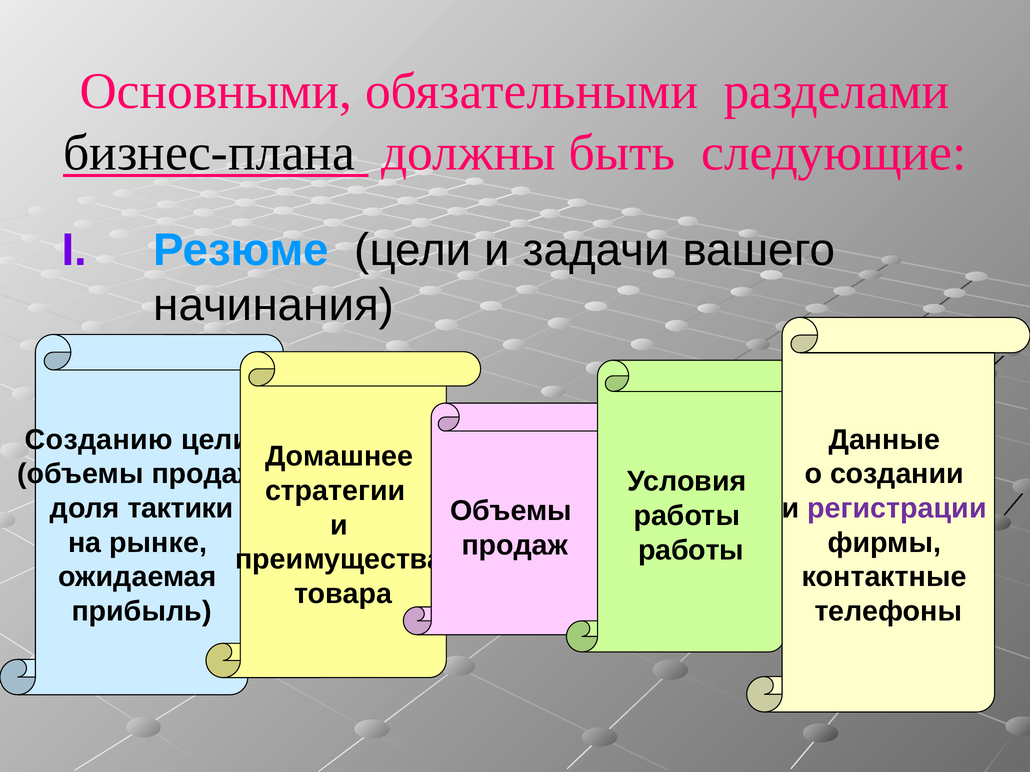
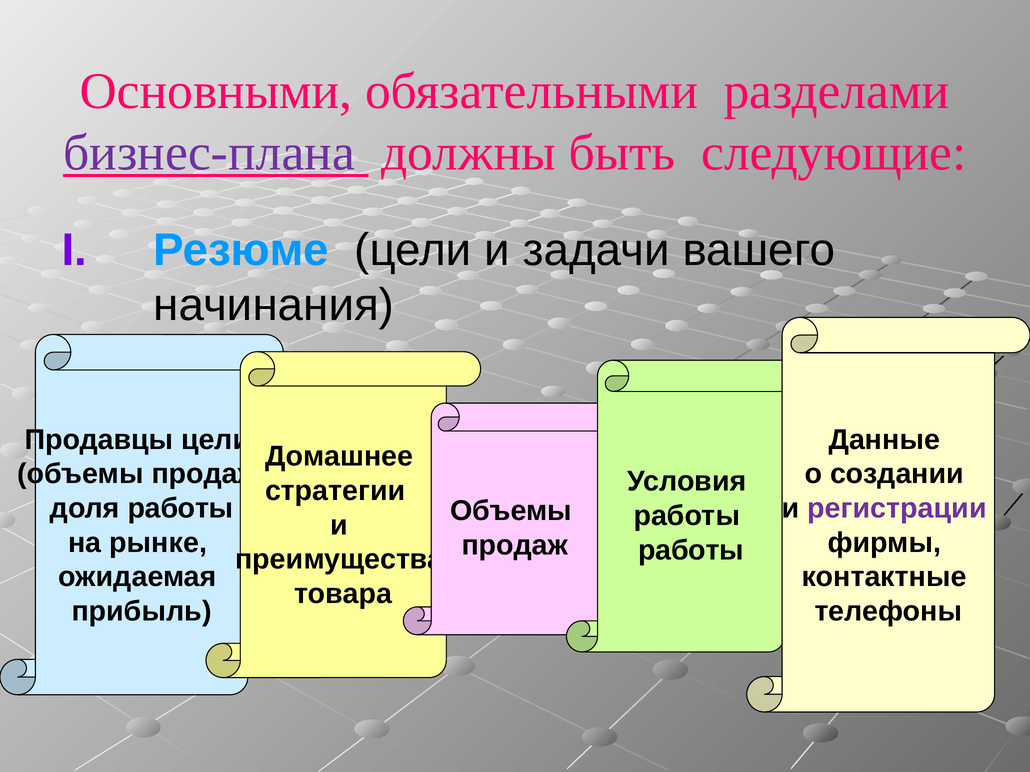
бизнес-плана colour: black -> purple
Созданию: Созданию -> Продавцы
доля тактики: тактики -> работы
